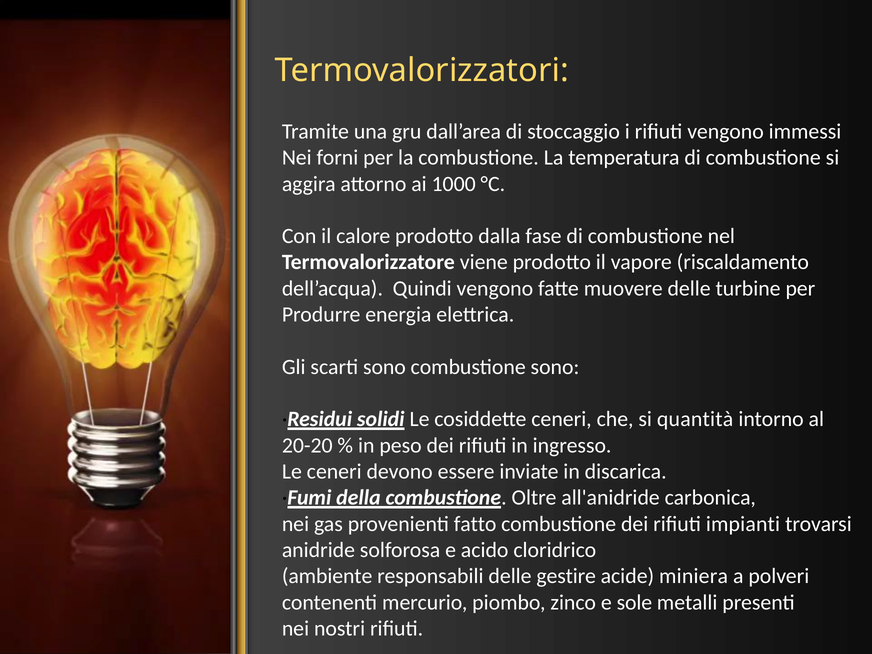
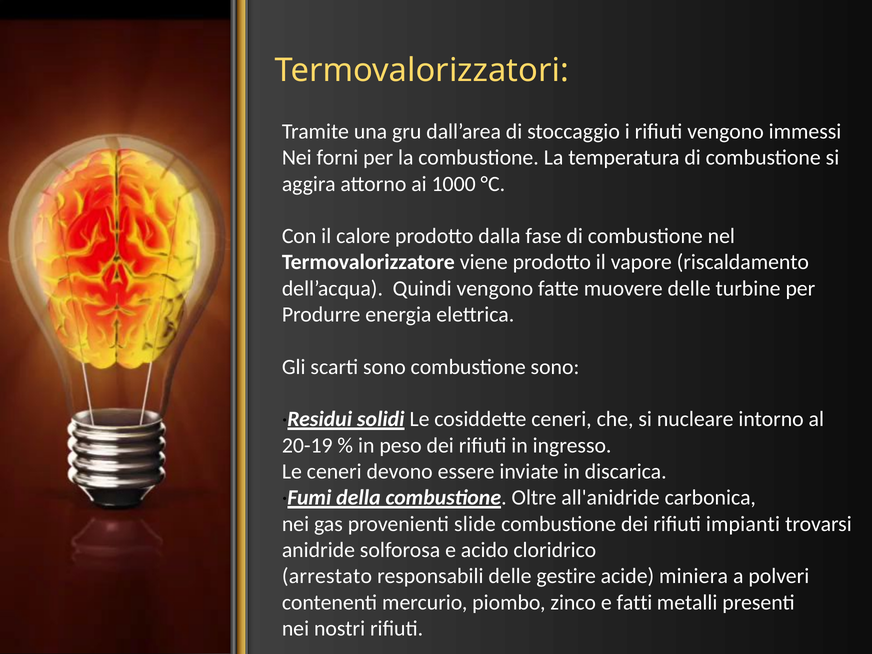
quantità: quantità -> nucleare
20-20: 20-20 -> 20-19
fatto: fatto -> slide
ambiente: ambiente -> arrestato
sole: sole -> fatti
